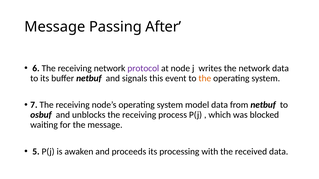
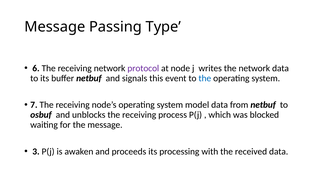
After: After -> Type
the at (205, 78) colour: orange -> blue
5: 5 -> 3
